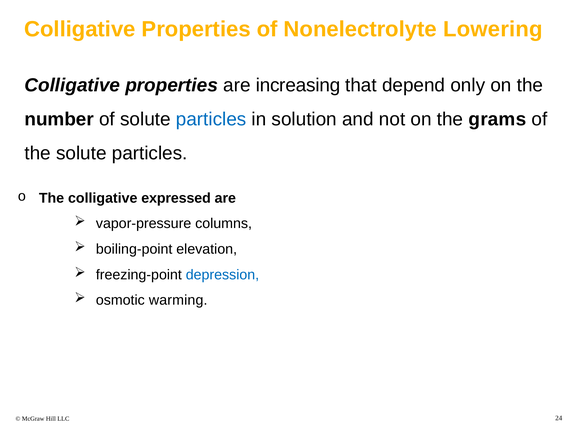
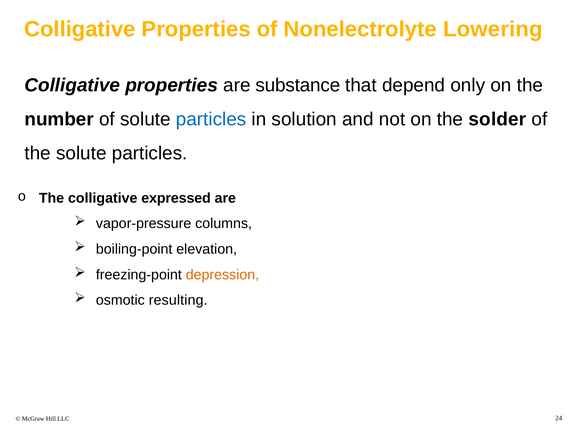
increasing: increasing -> substance
grams: grams -> solder
depression colour: blue -> orange
warming: warming -> resulting
